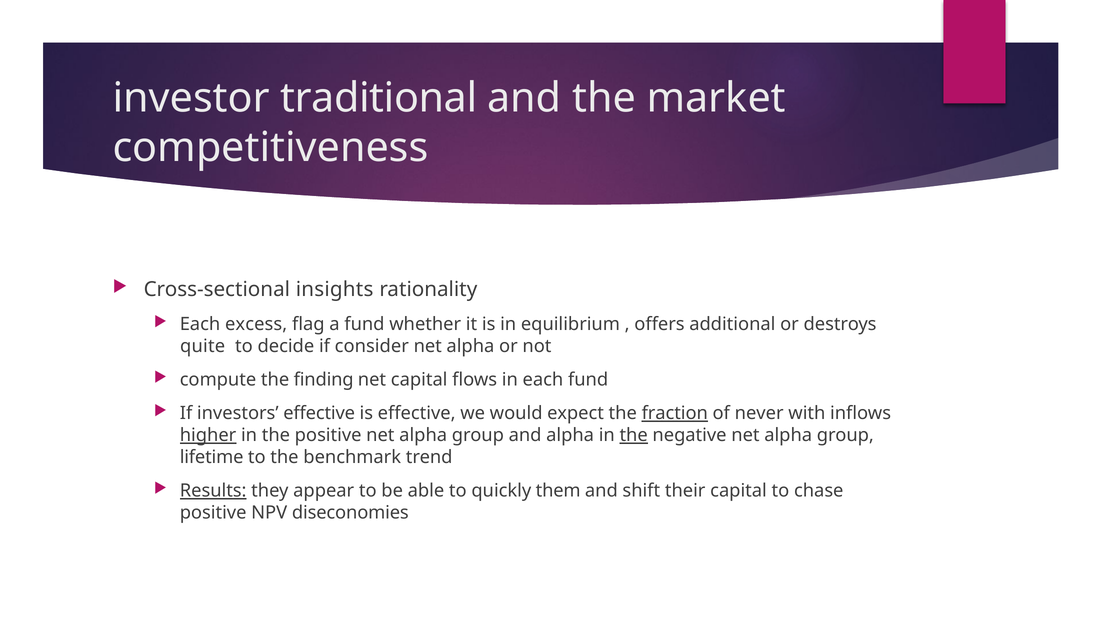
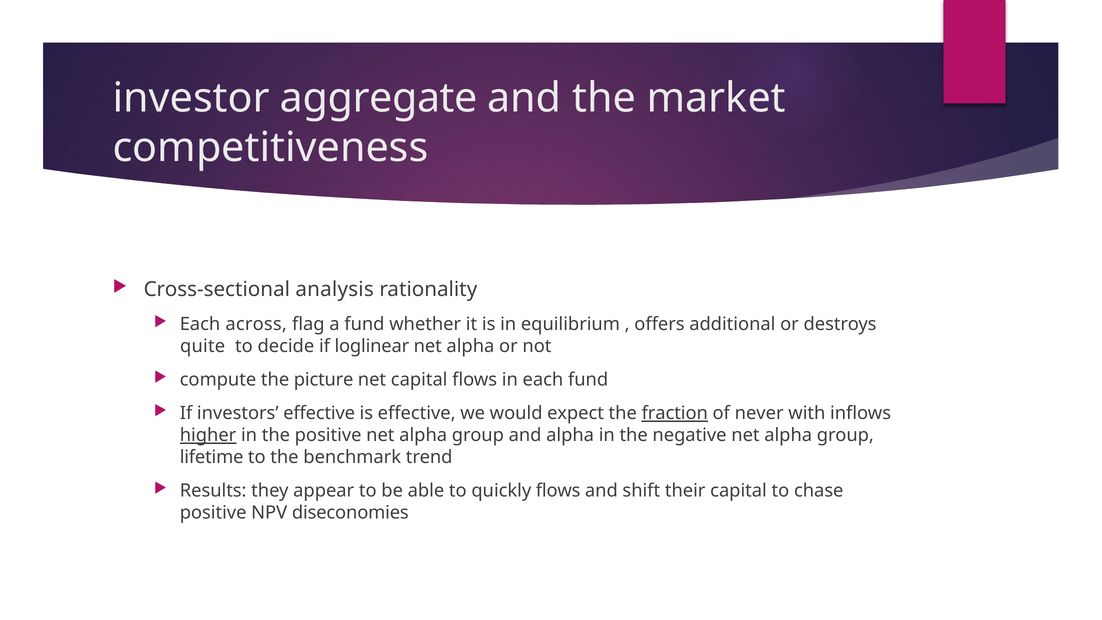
traditional: traditional -> aggregate
insights: insights -> analysis
excess: excess -> across
consider: consider -> loglinear
finding: finding -> picture
the at (634, 435) underline: present -> none
Results underline: present -> none
quickly them: them -> flows
